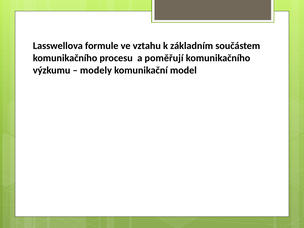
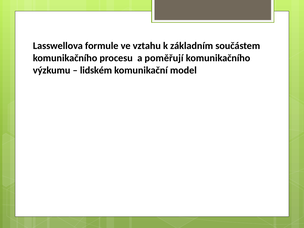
modely: modely -> lidském
